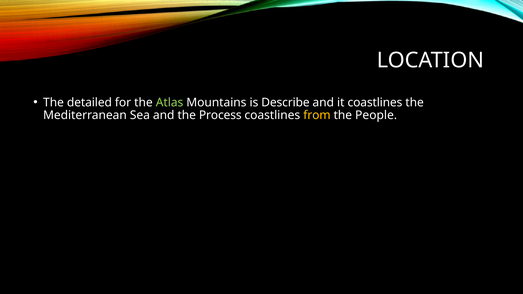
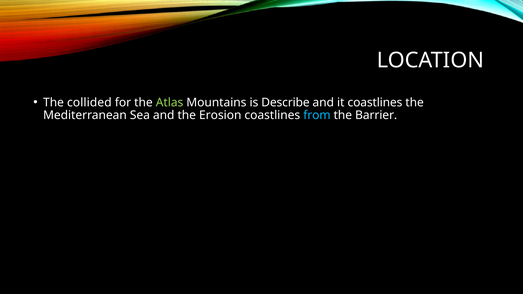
detailed: detailed -> collided
Process: Process -> Erosion
from colour: yellow -> light blue
People: People -> Barrier
